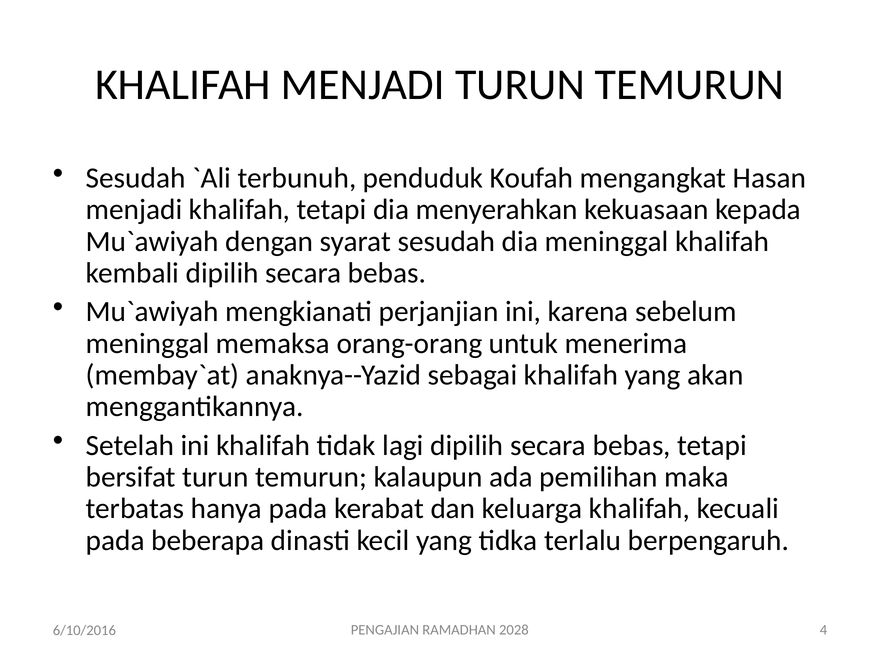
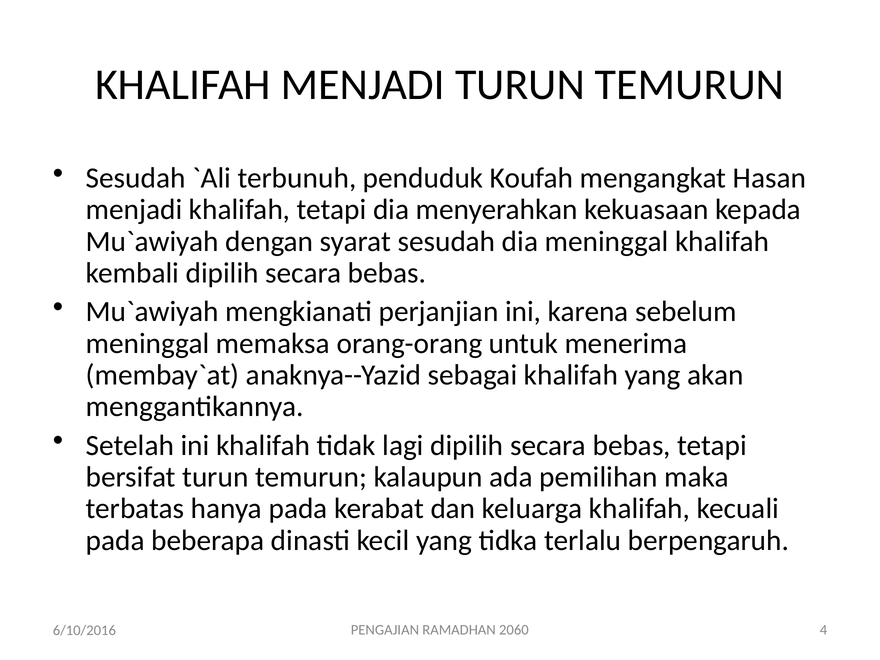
2028: 2028 -> 2060
